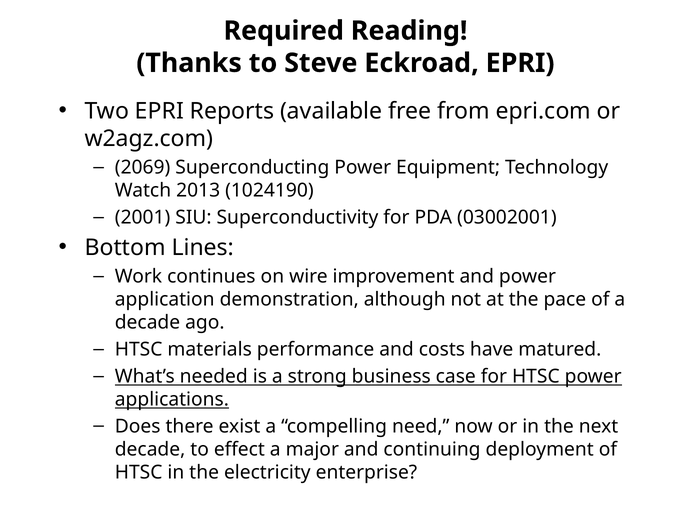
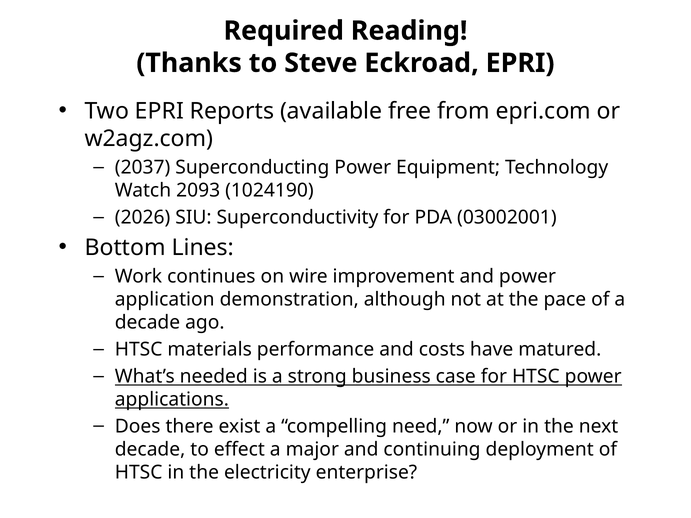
2069: 2069 -> 2037
2013: 2013 -> 2093
2001: 2001 -> 2026
